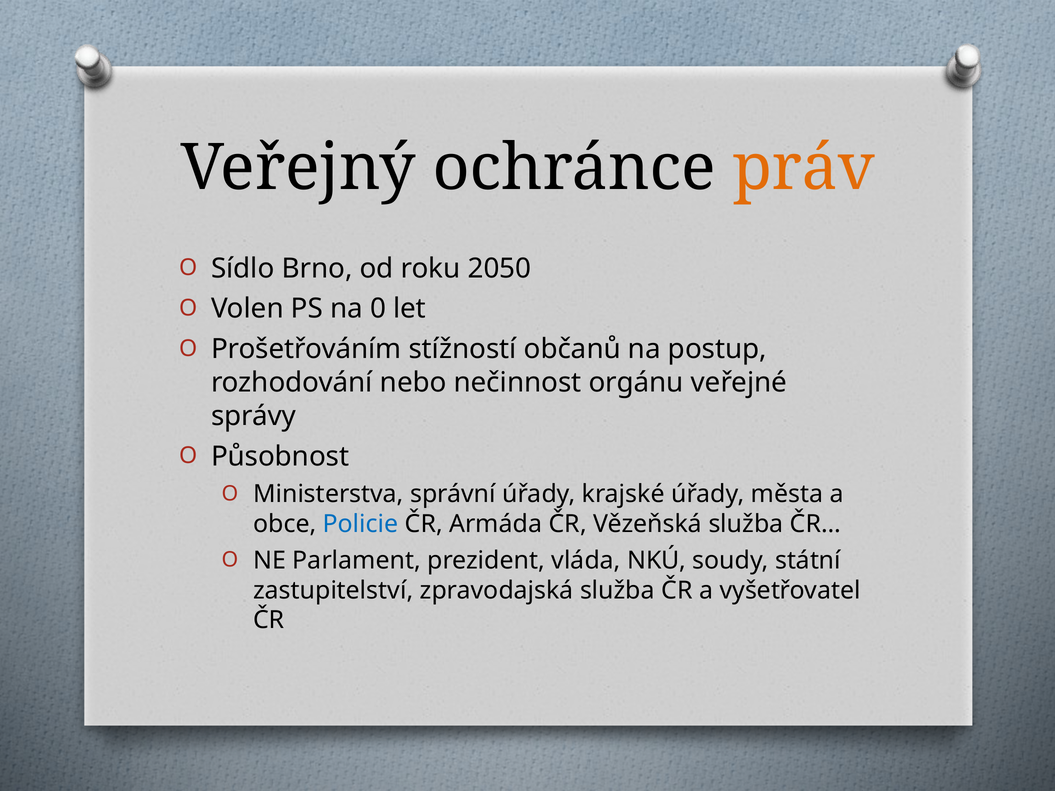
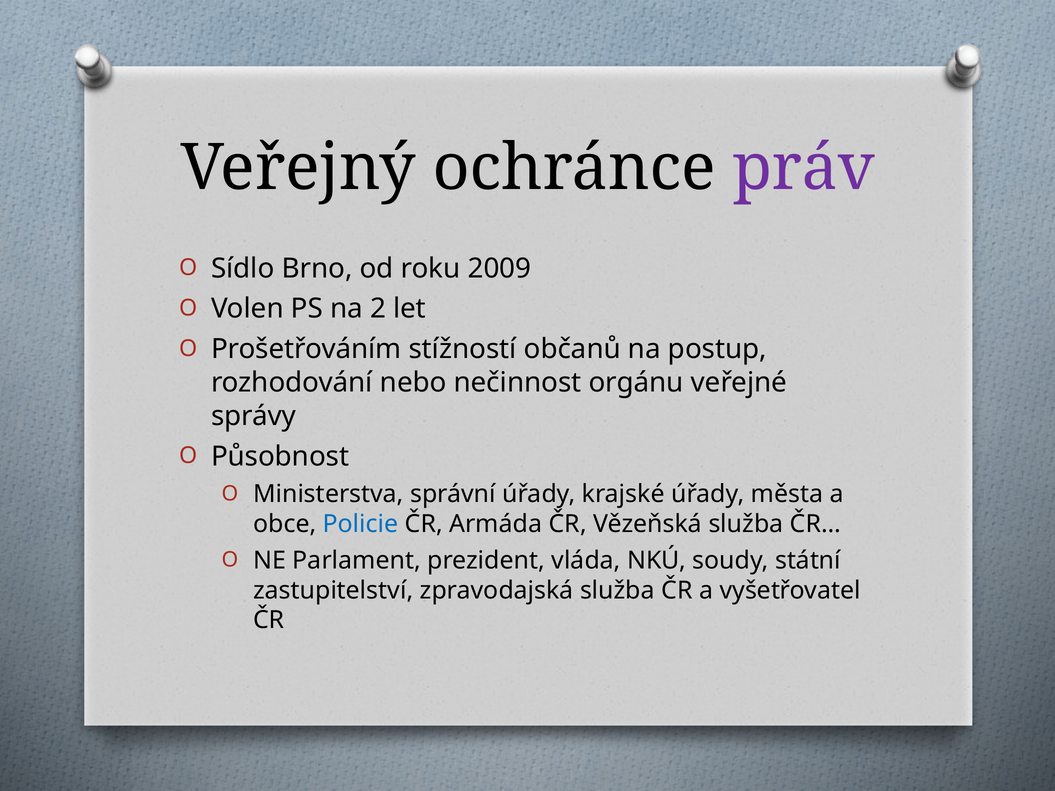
práv colour: orange -> purple
2050: 2050 -> 2009
0: 0 -> 2
